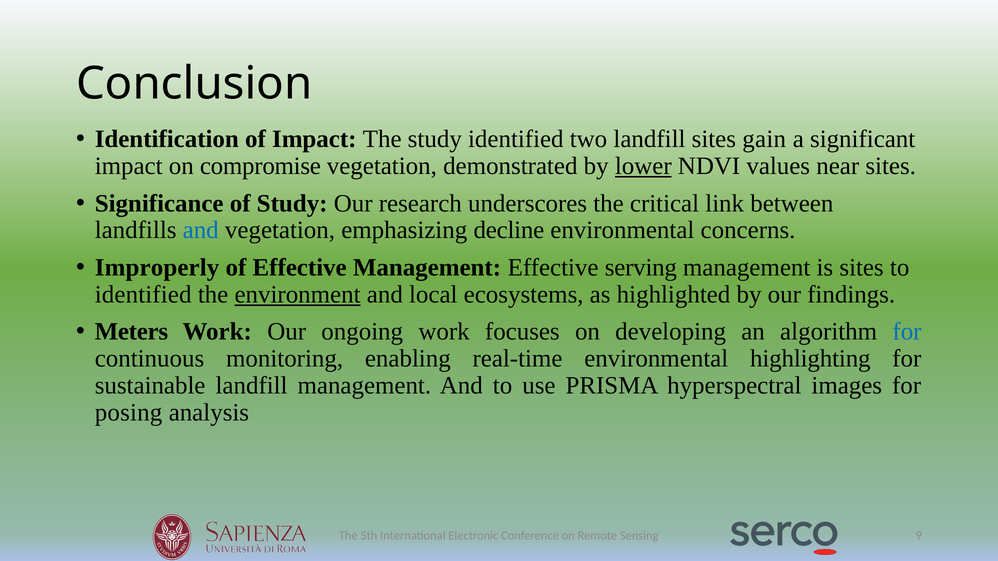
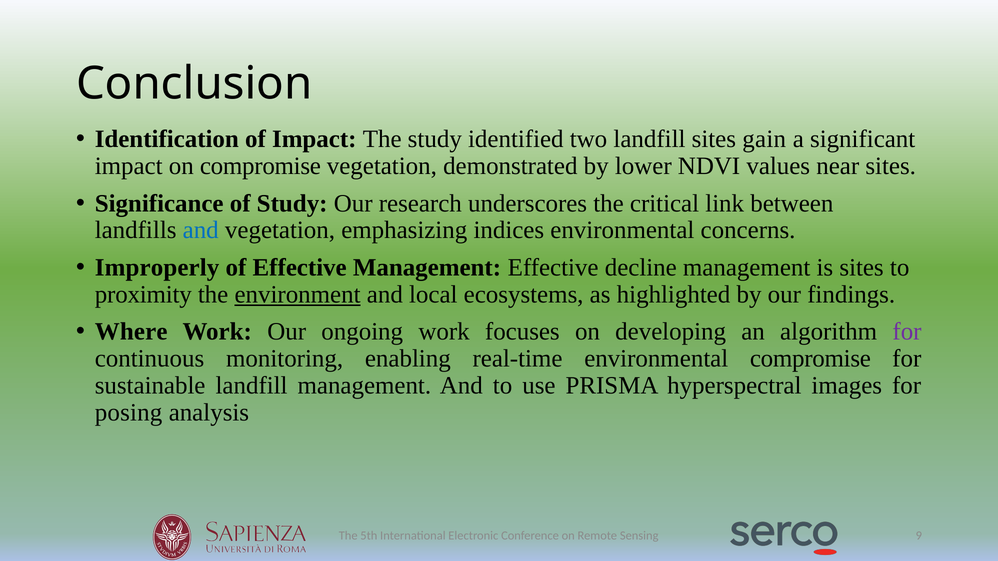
lower underline: present -> none
decline: decline -> indices
serving: serving -> decline
identified at (143, 295): identified -> proximity
Meters: Meters -> Where
for at (907, 332) colour: blue -> purple
environmental highlighting: highlighting -> compromise
